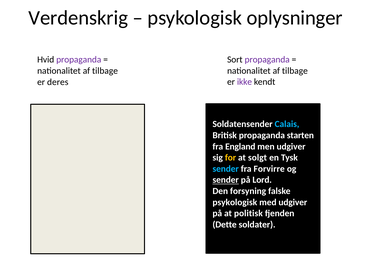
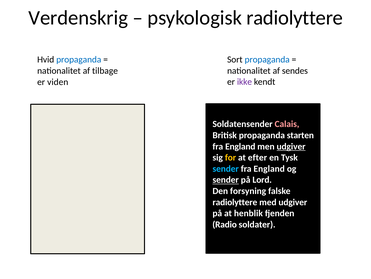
psykologisk oplysninger: oplysninger -> radiolyttere
propaganda at (267, 59) colour: purple -> blue
propaganda at (79, 59) colour: purple -> blue
tilbage at (295, 71): tilbage -> sendes
deres: deres -> viden
Calais colour: light blue -> pink
udgiver at (291, 146) underline: none -> present
solgt: solgt -> efter
Forvirre at (269, 168): Forvirre -> England
psykologisk at (235, 202): psykologisk -> radiolyttere
politisk: politisk -> henblik
Dette: Dette -> Radio
